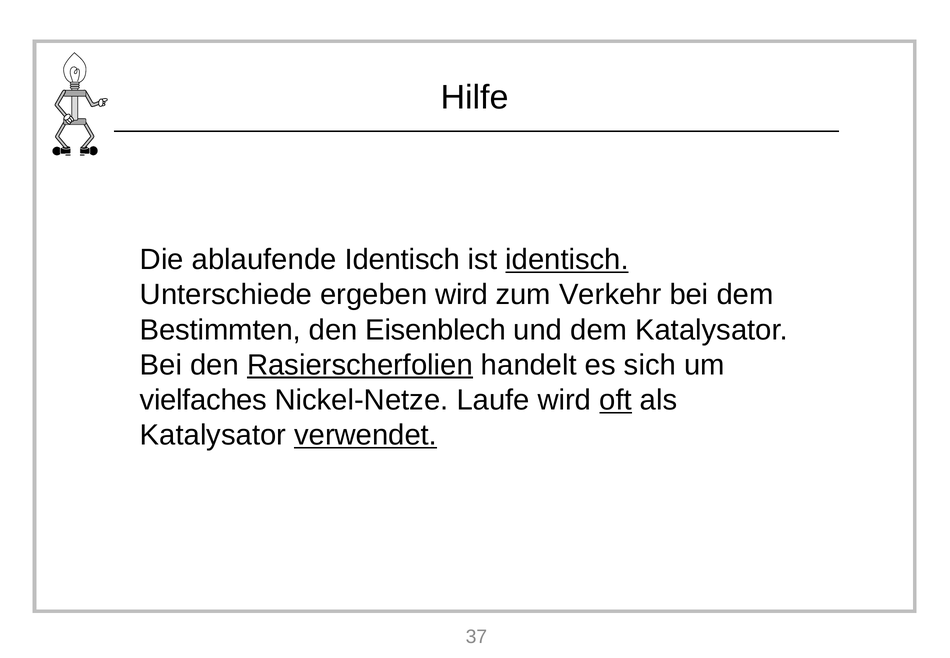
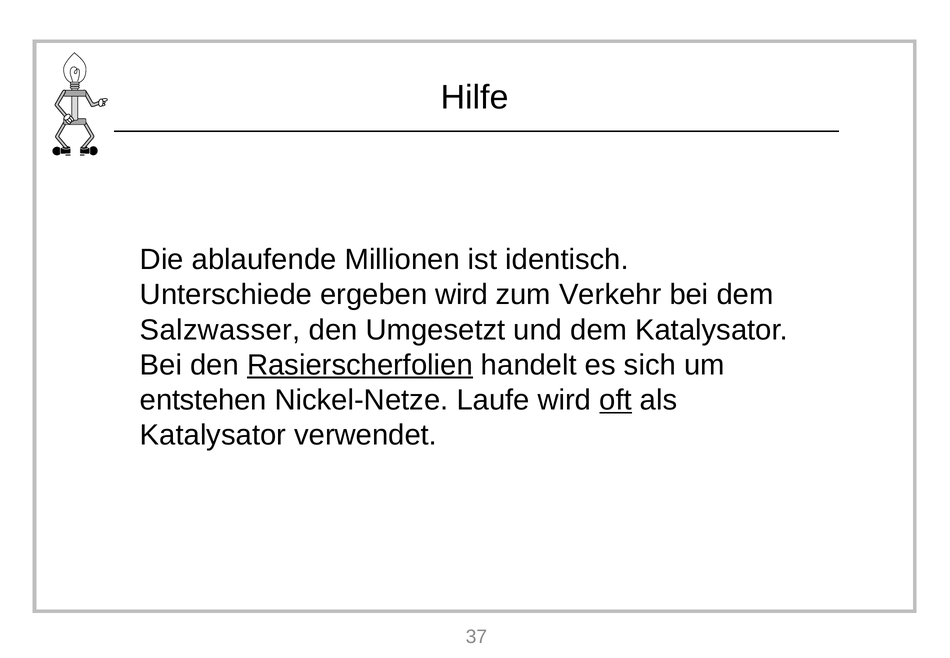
ablaufende Identisch: Identisch -> Millionen
identisch at (567, 260) underline: present -> none
Bestimmten: Bestimmten -> Salzwasser
Eisenblech: Eisenblech -> Umgesetzt
vielfaches: vielfaches -> entstehen
verwendet underline: present -> none
